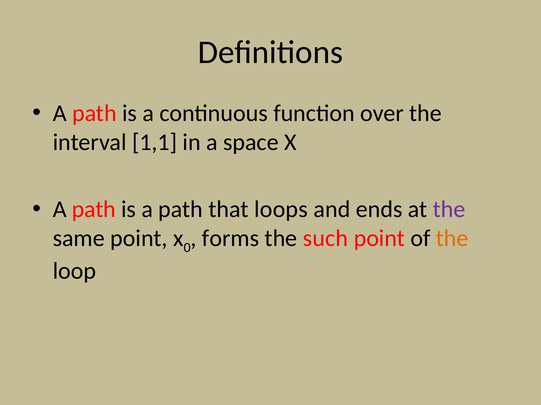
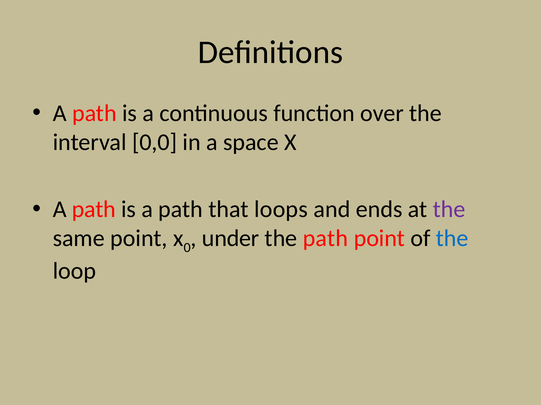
1,1: 1,1 -> 0,0
forms: forms -> under
the such: such -> path
the at (452, 239) colour: orange -> blue
